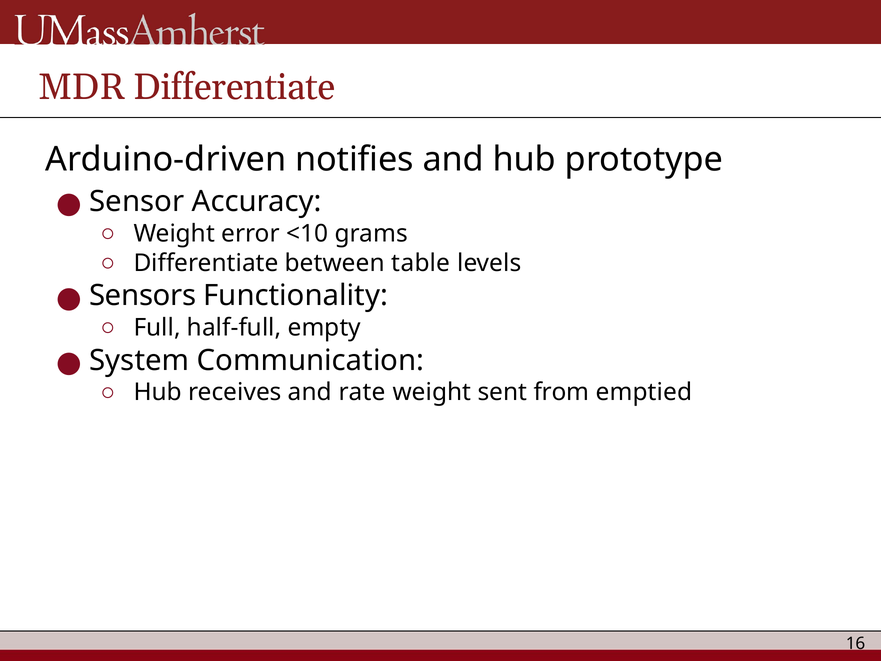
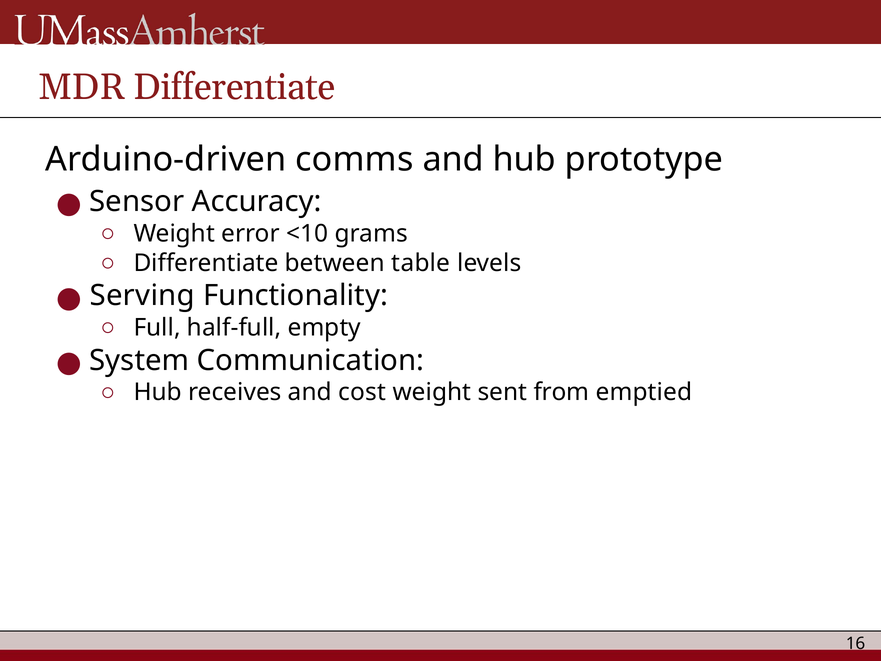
notifies: notifies -> comms
Sensors: Sensors -> Serving
rate: rate -> cost
